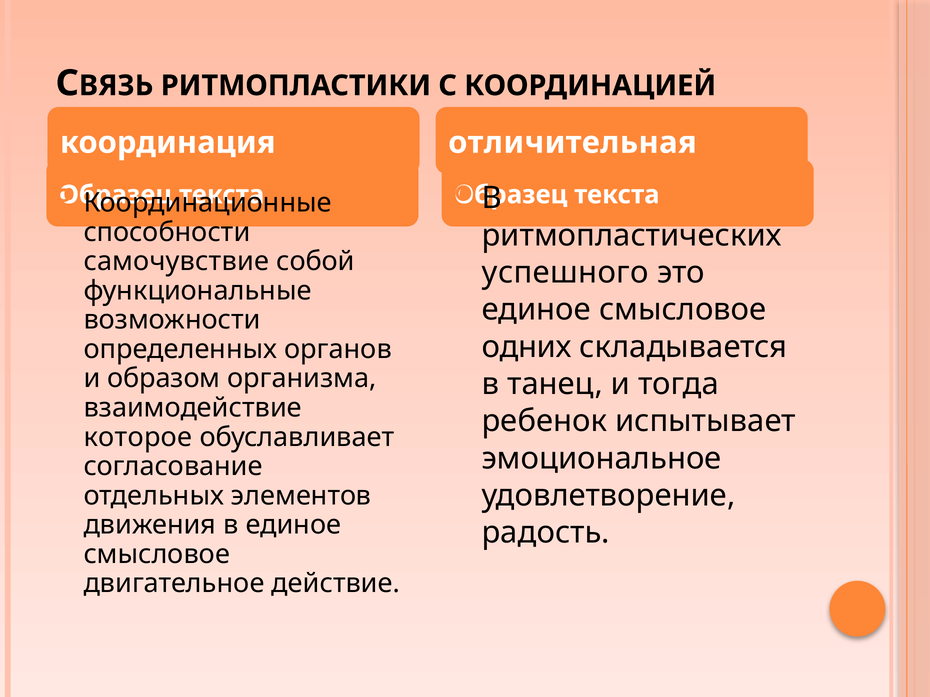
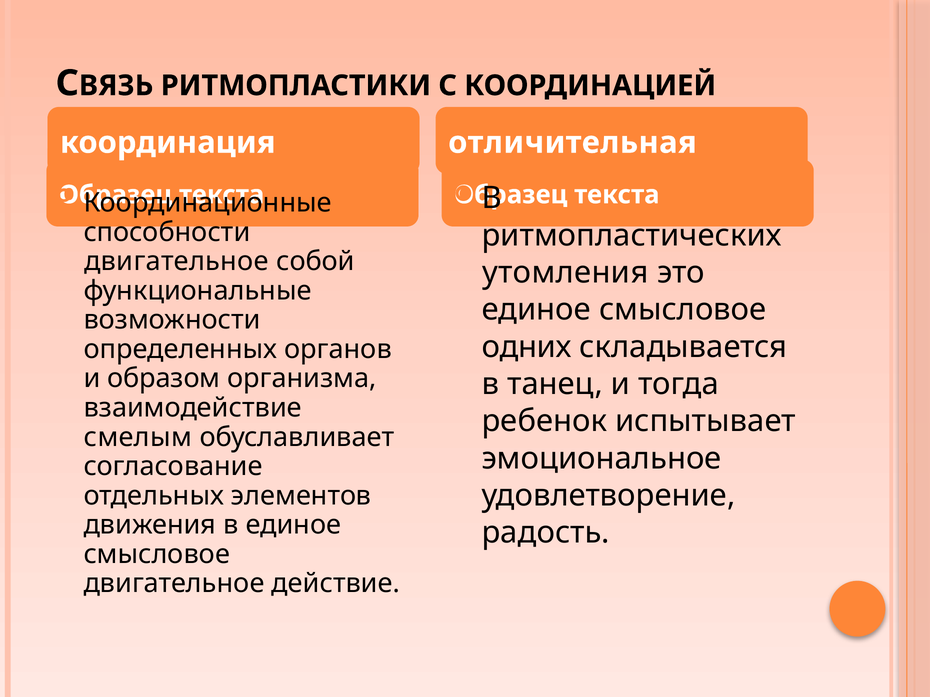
самочувствие at (176, 262): самочувствие -> двигательное
успешного: успешного -> утомления
которое: которое -> смелым
